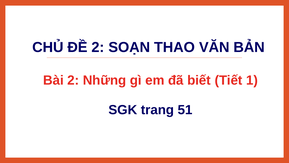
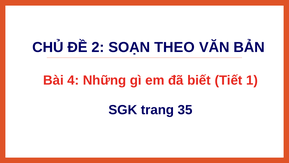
THAO: THAO -> THEO
Bài 2: 2 -> 4
51: 51 -> 35
